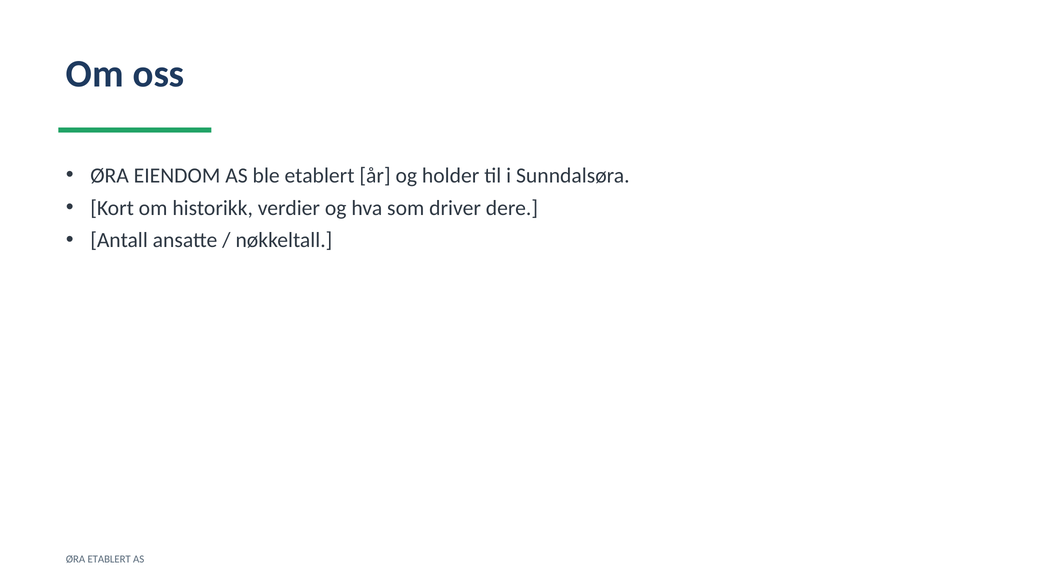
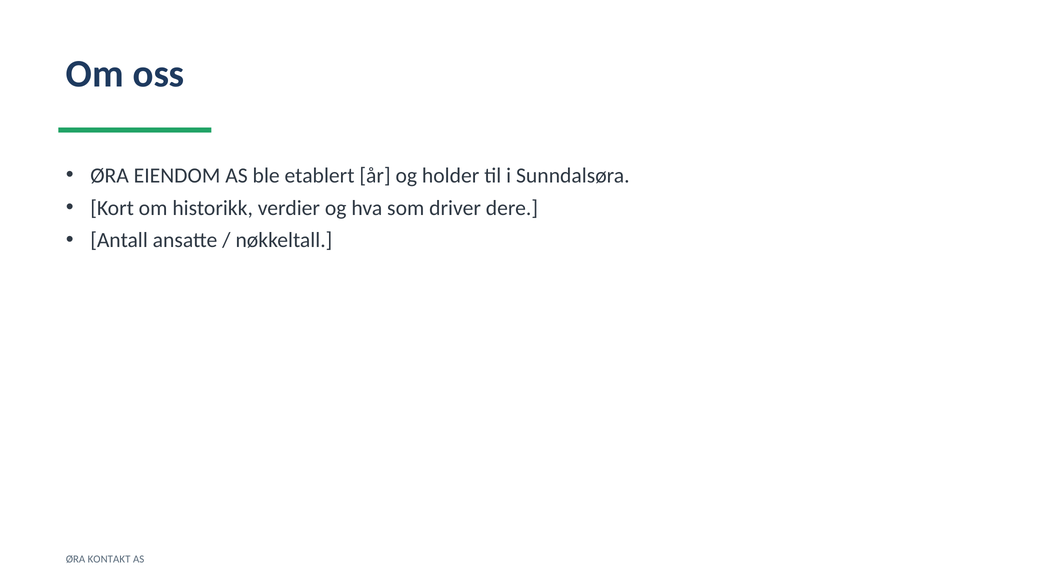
ØRA ETABLERT: ETABLERT -> KONTAKT
